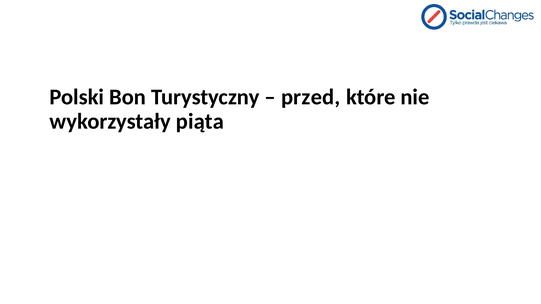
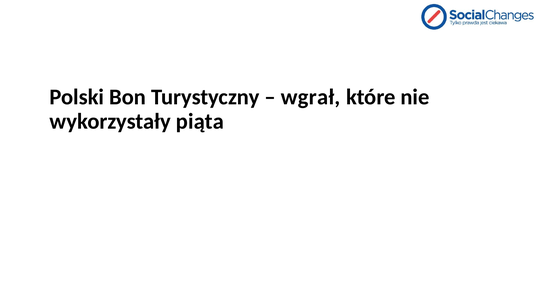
przed: przed -> wgrał
